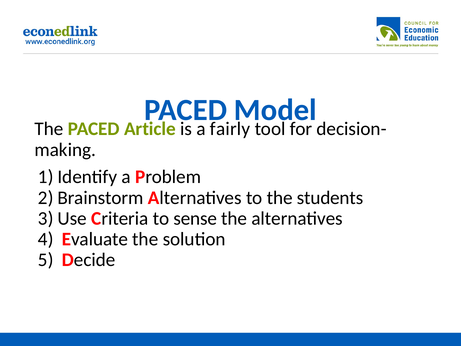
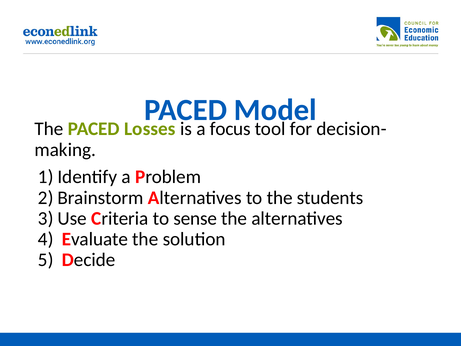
Article: Article -> Losses
fairly: fairly -> focus
